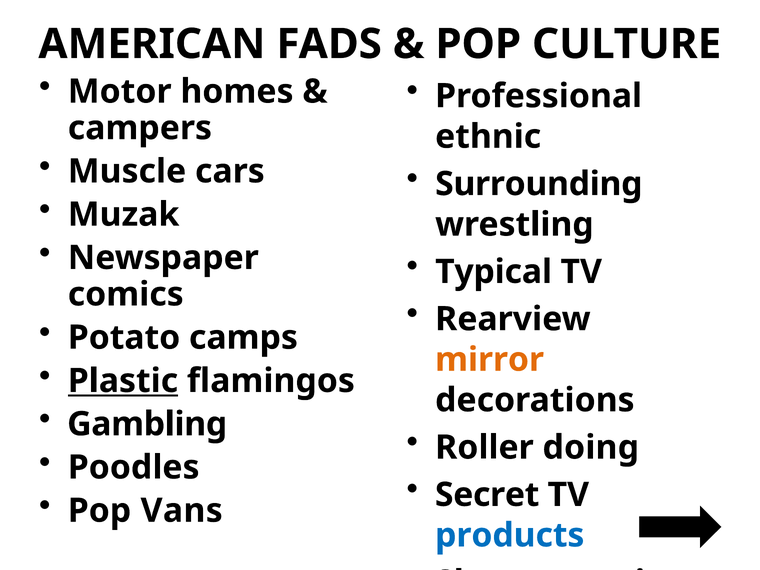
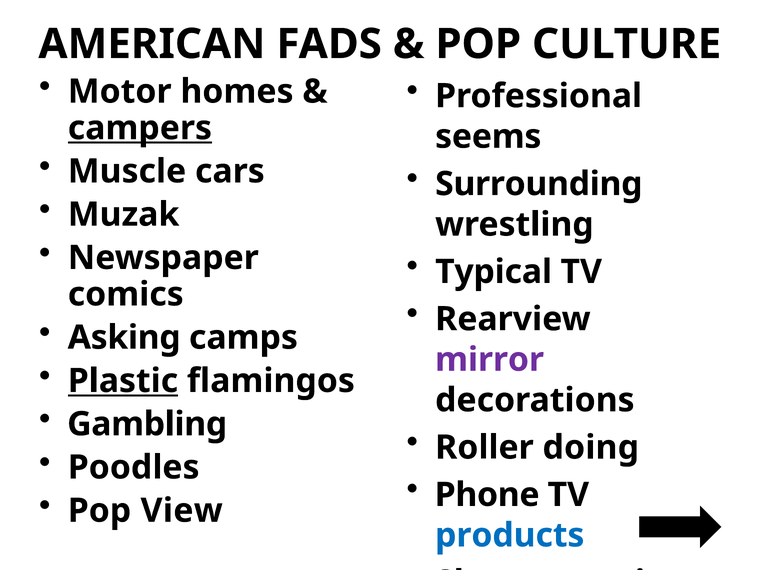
campers underline: none -> present
ethnic: ethnic -> seems
Potato: Potato -> Asking
mirror colour: orange -> purple
Secret: Secret -> Phone
Vans: Vans -> View
